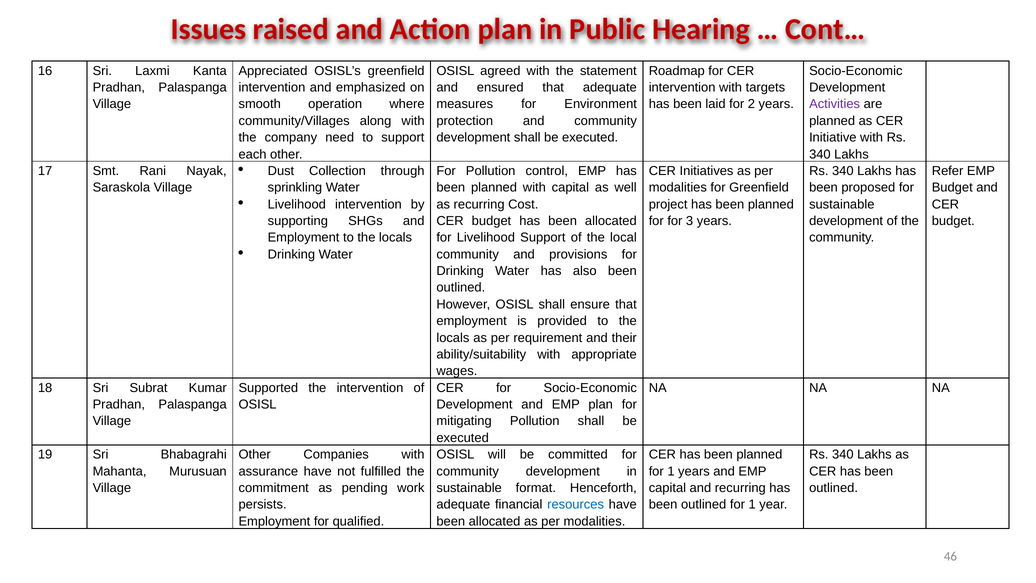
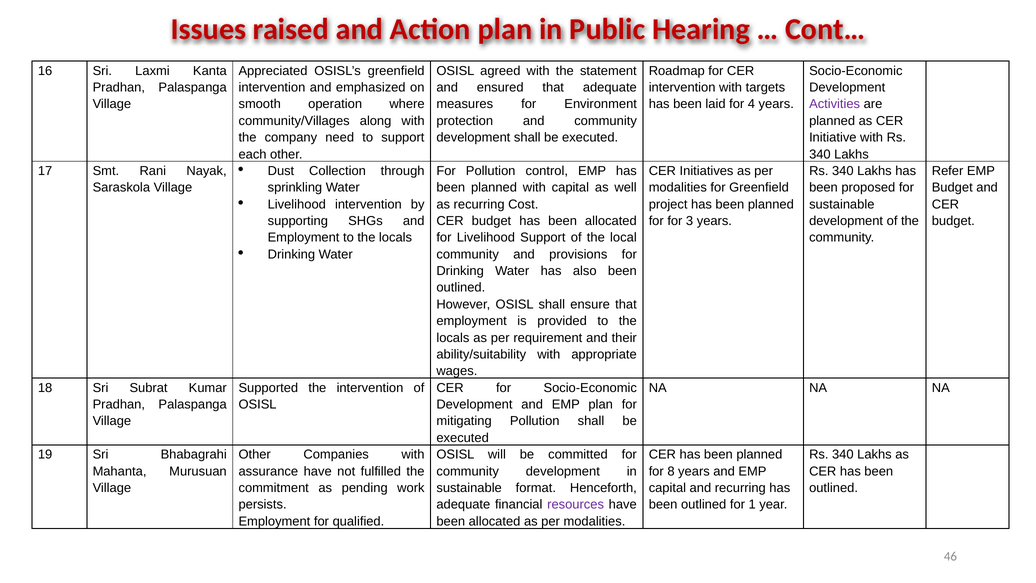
2: 2 -> 4
1 at (671, 471): 1 -> 8
resources colour: blue -> purple
